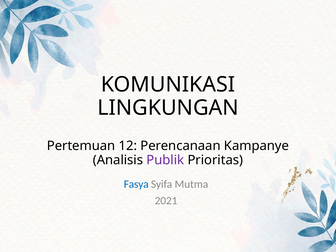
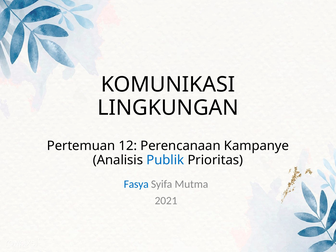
Publik colour: purple -> blue
